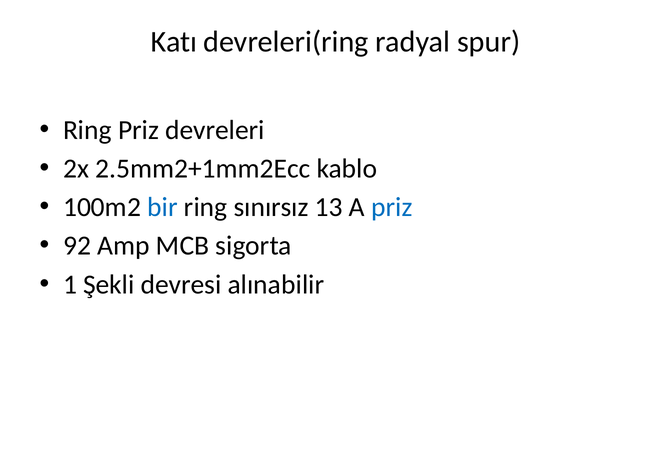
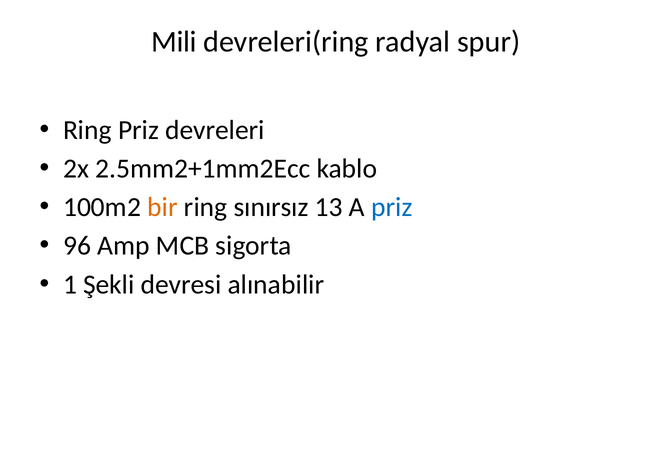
Katı: Katı -> Mili
bir colour: blue -> orange
92: 92 -> 96
